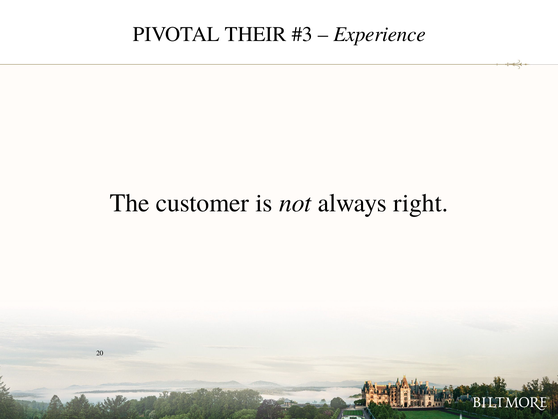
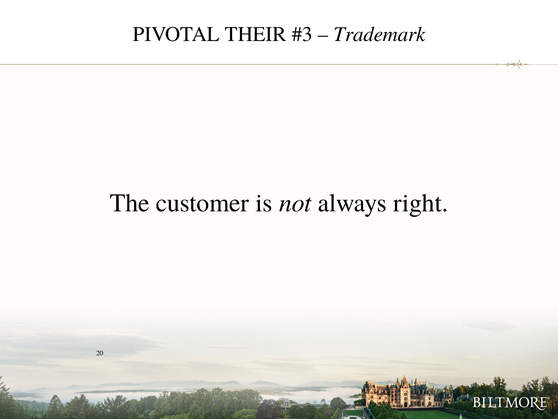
Experience: Experience -> Trademark
